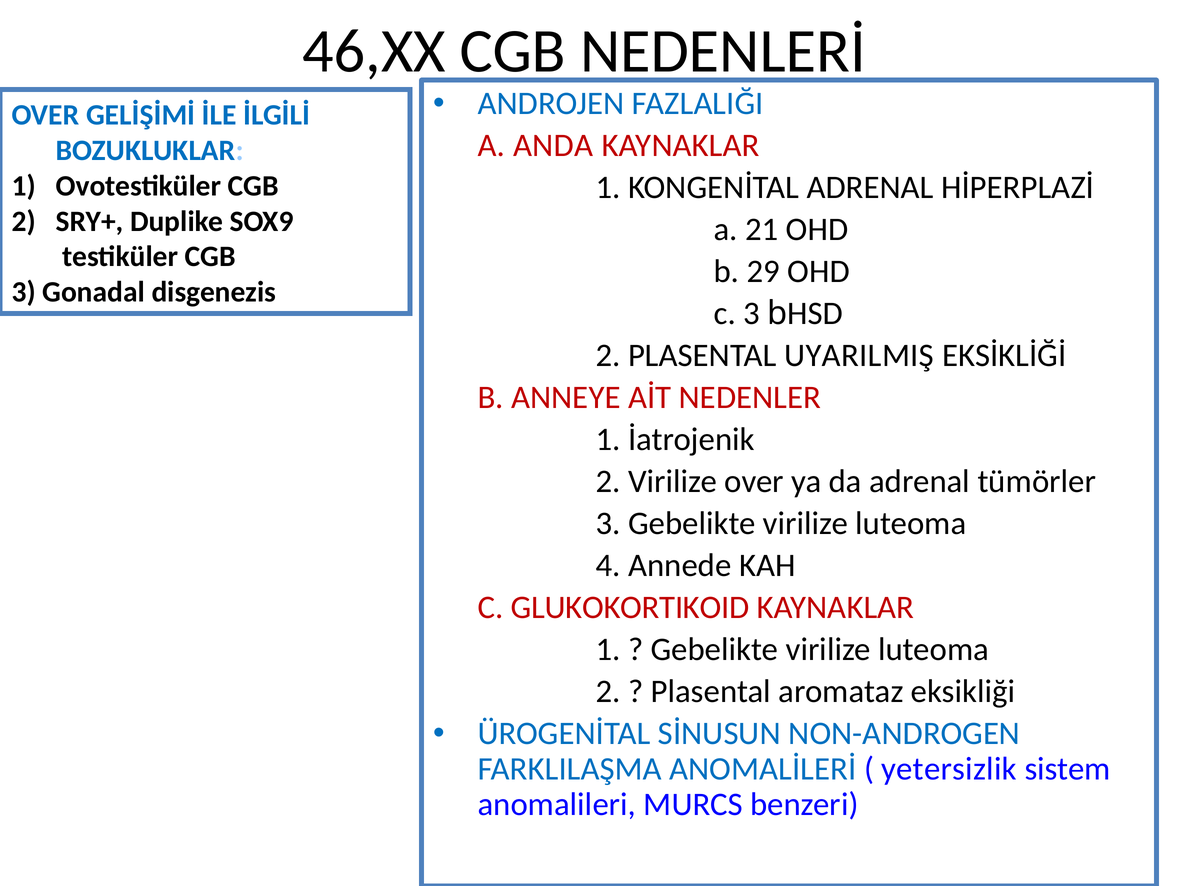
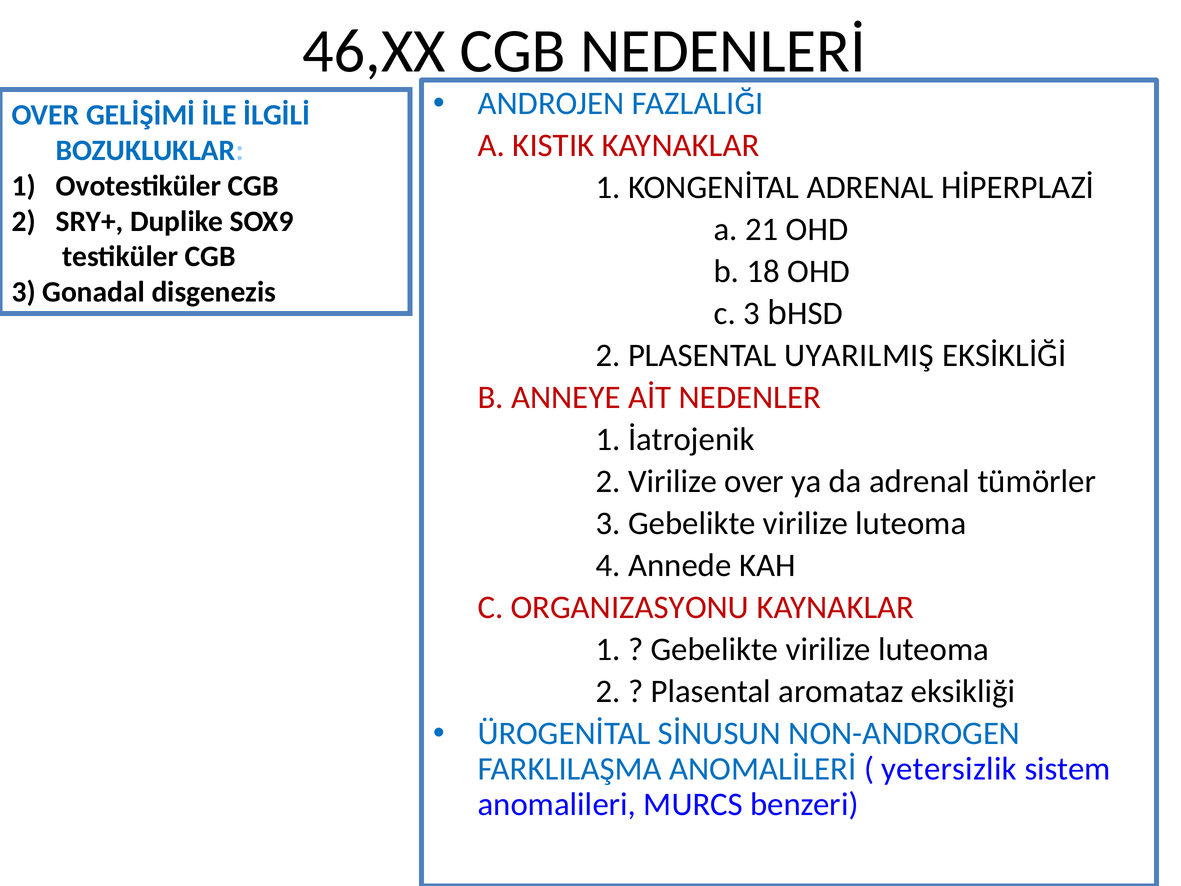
ANDA: ANDA -> KISTIK
29: 29 -> 18
GLUKOKORTIKOID: GLUKOKORTIKOID -> ORGANIZASYONU
